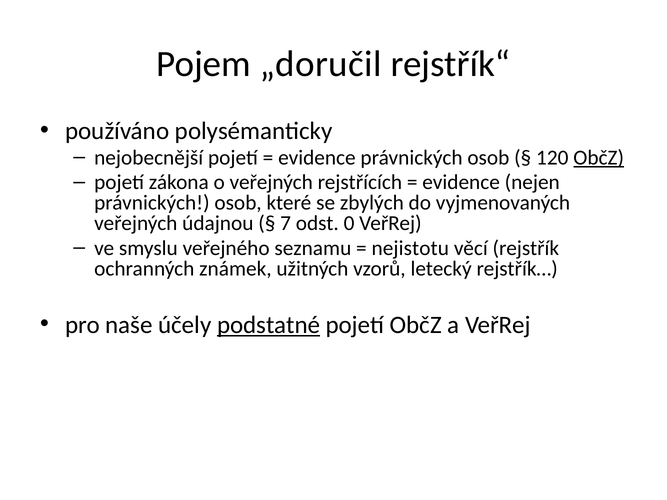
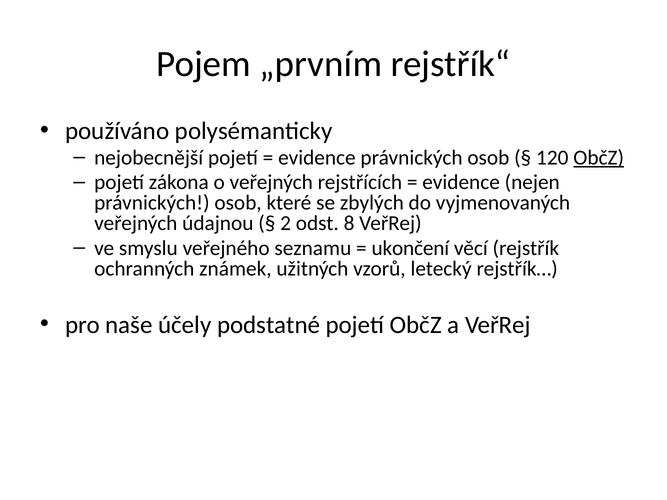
„doručil: „doručil -> „prvním
7: 7 -> 2
0: 0 -> 8
nejistotu: nejistotu -> ukončení
podstatné underline: present -> none
